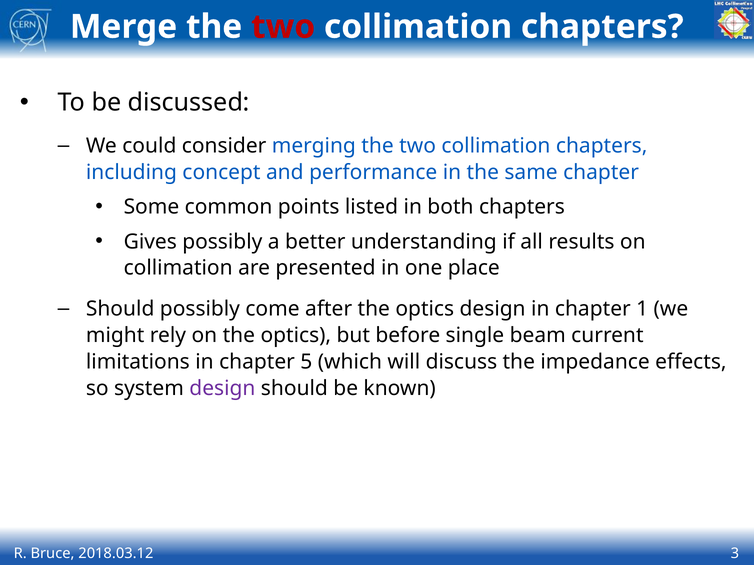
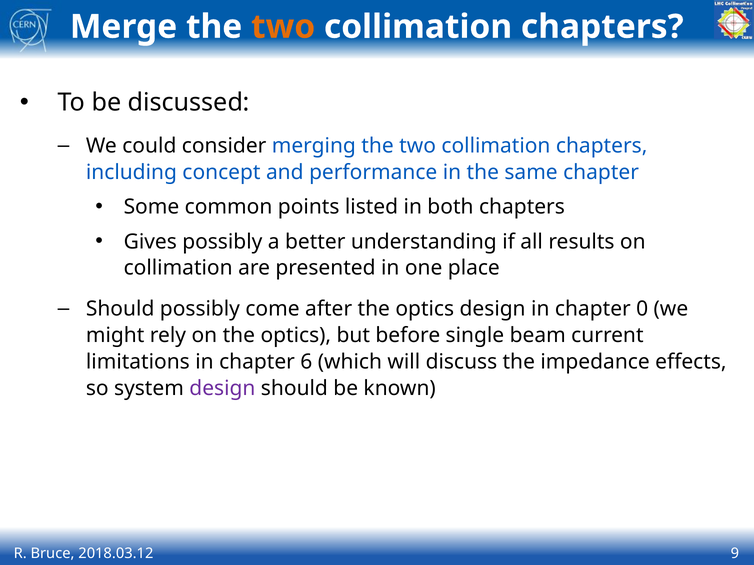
two at (283, 27) colour: red -> orange
1: 1 -> 0
5: 5 -> 6
3: 3 -> 9
